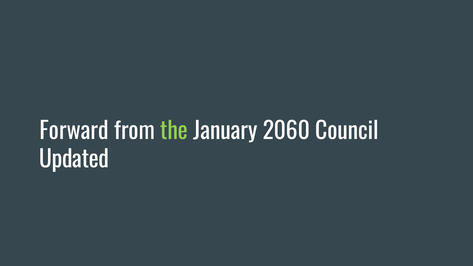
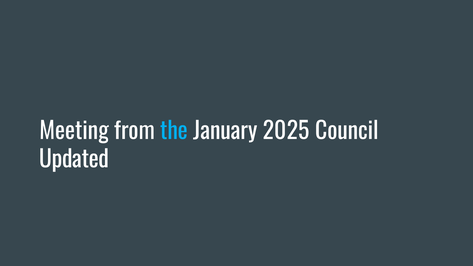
Forward: Forward -> Meeting
the colour: light green -> light blue
2060: 2060 -> 2025
